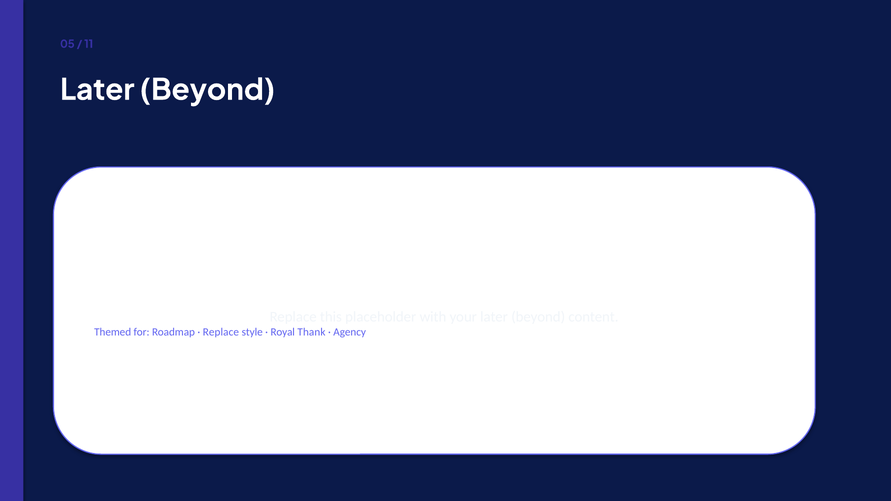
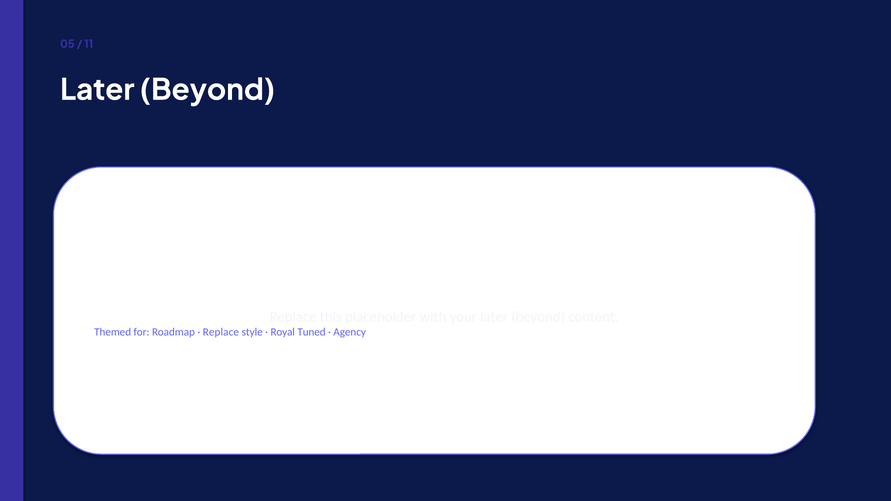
Thank: Thank -> Tuned
